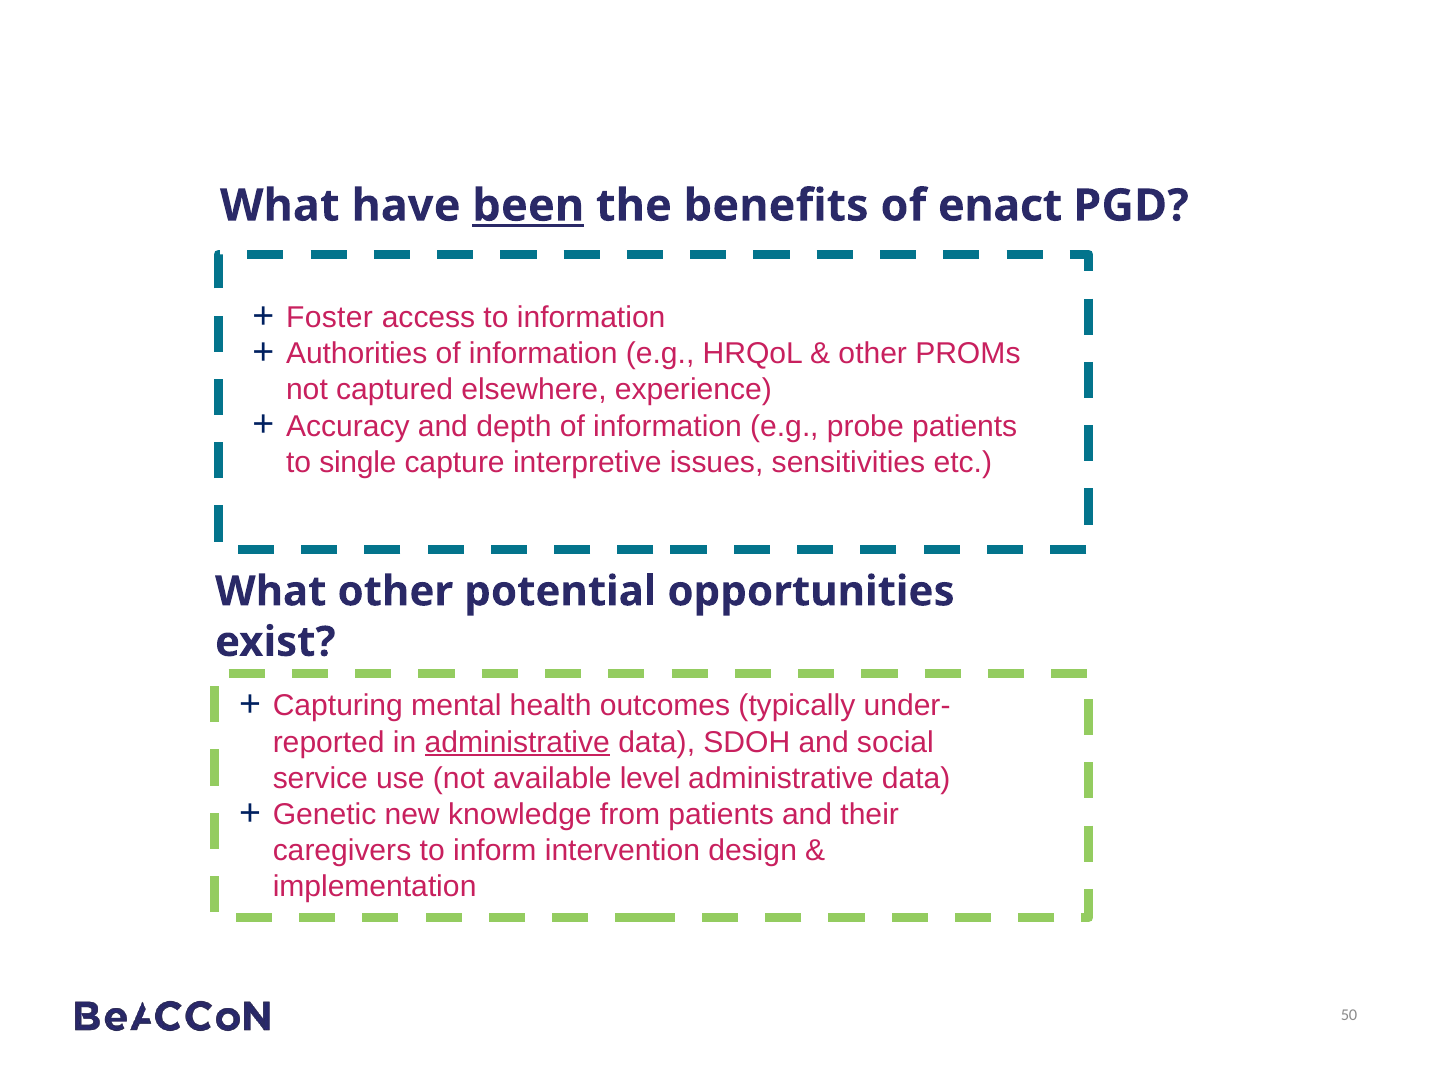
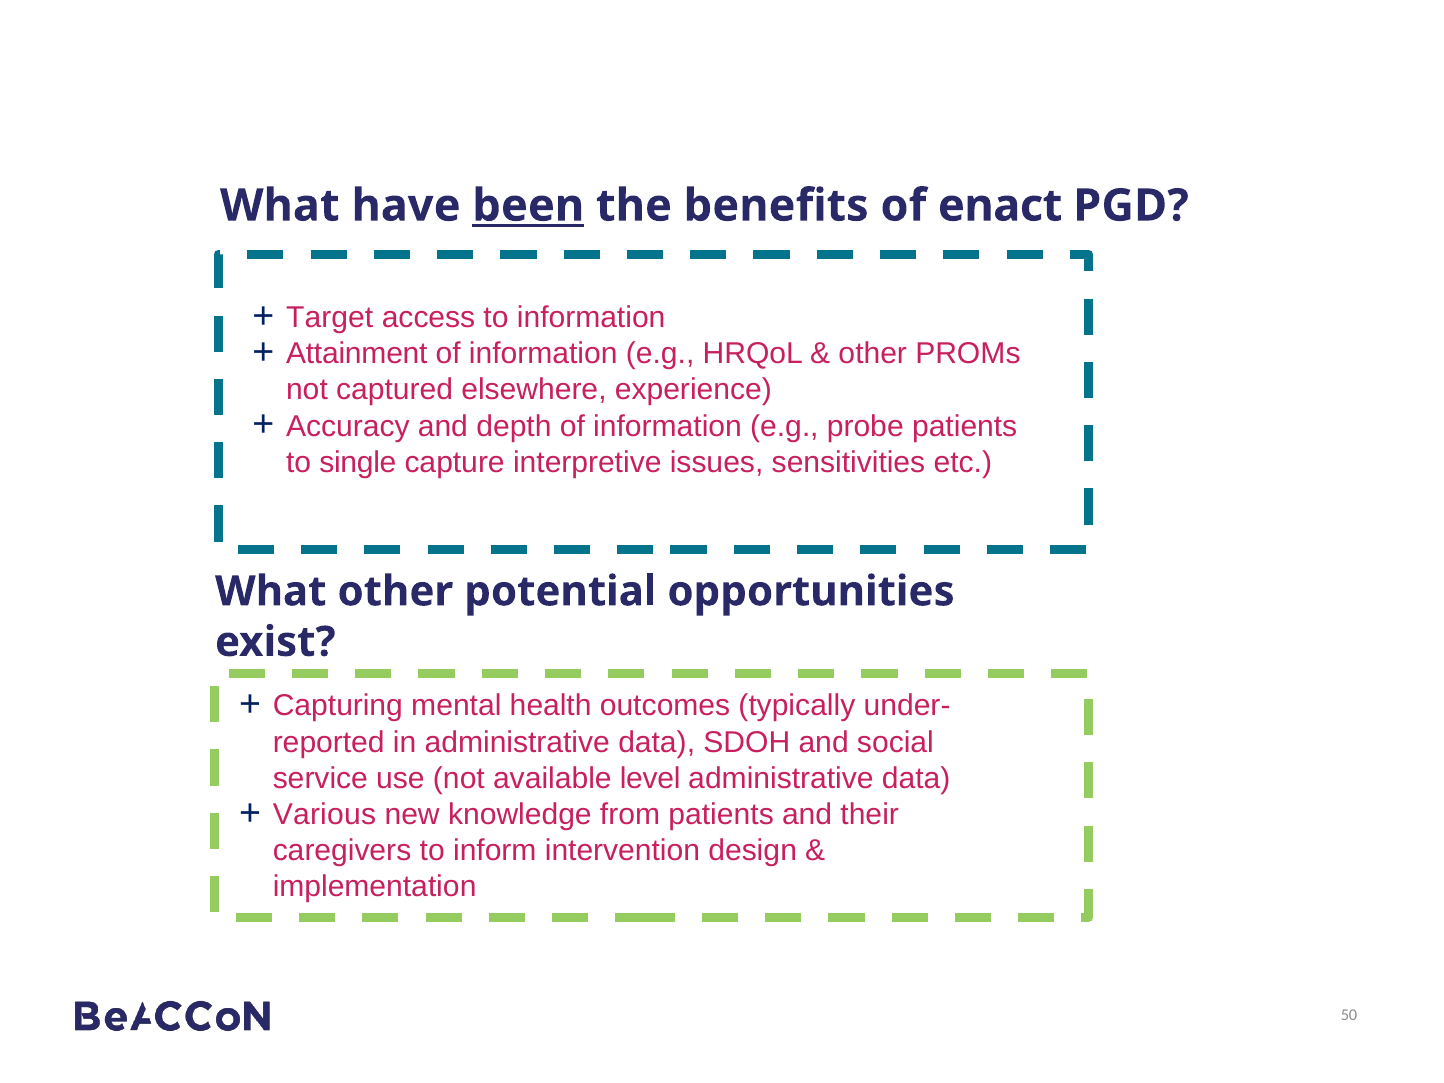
Foster: Foster -> Target
Authorities: Authorities -> Attainment
administrative at (517, 742) underline: present -> none
Genetic: Genetic -> Various
